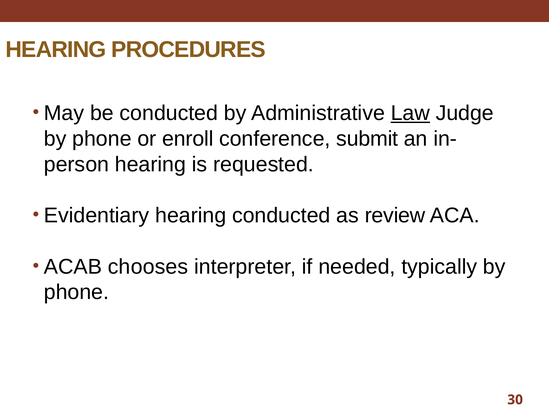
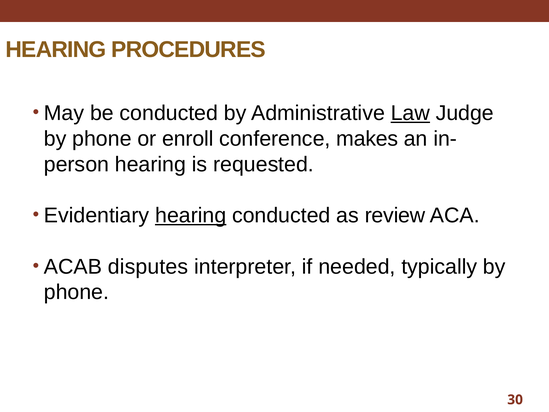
submit: submit -> makes
hearing at (191, 215) underline: none -> present
chooses: chooses -> disputes
